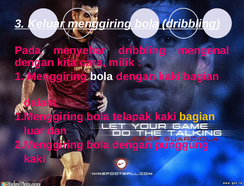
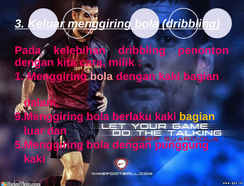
menyebar: menyebar -> kelebihan
mengenal: mengenal -> penonton
bola at (101, 77) colour: white -> pink
1.Menggiring: 1.Menggiring -> 9.Menggiring
telapak: telapak -> berlaku
2.Menggiring: 2.Menggiring -> 5.Menggiring
